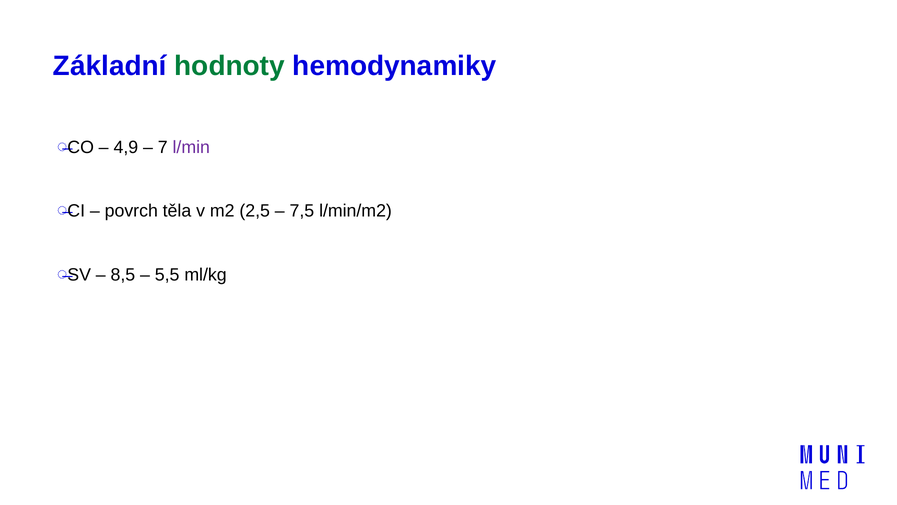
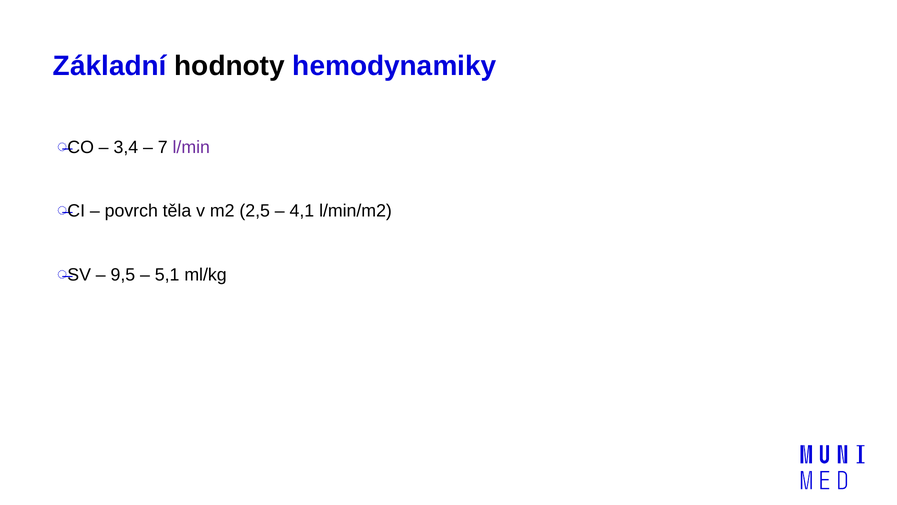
hodnoty colour: green -> black
4,9: 4,9 -> 3,4
7,5: 7,5 -> 4,1
8,5: 8,5 -> 9,5
5,5: 5,5 -> 5,1
